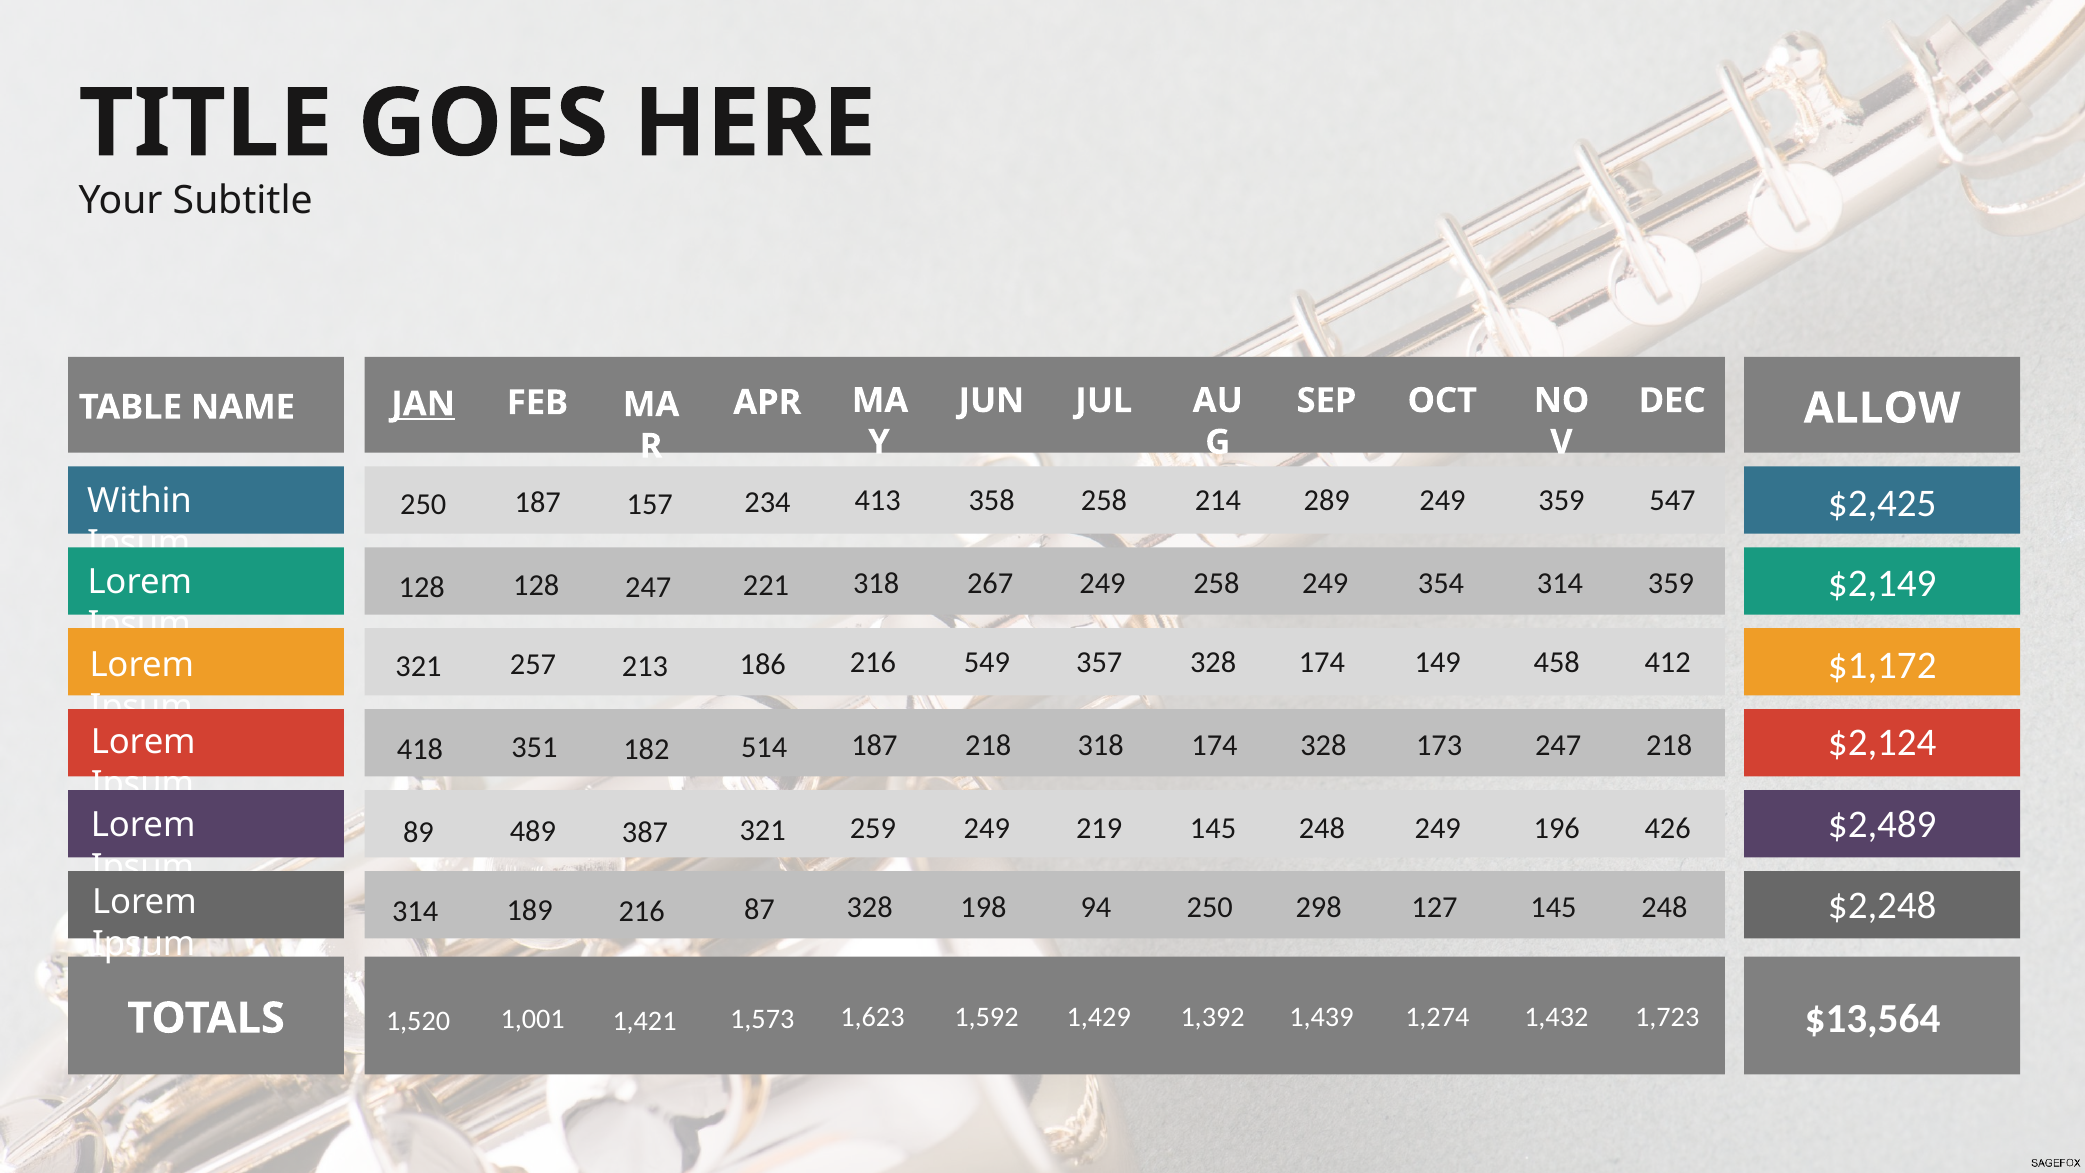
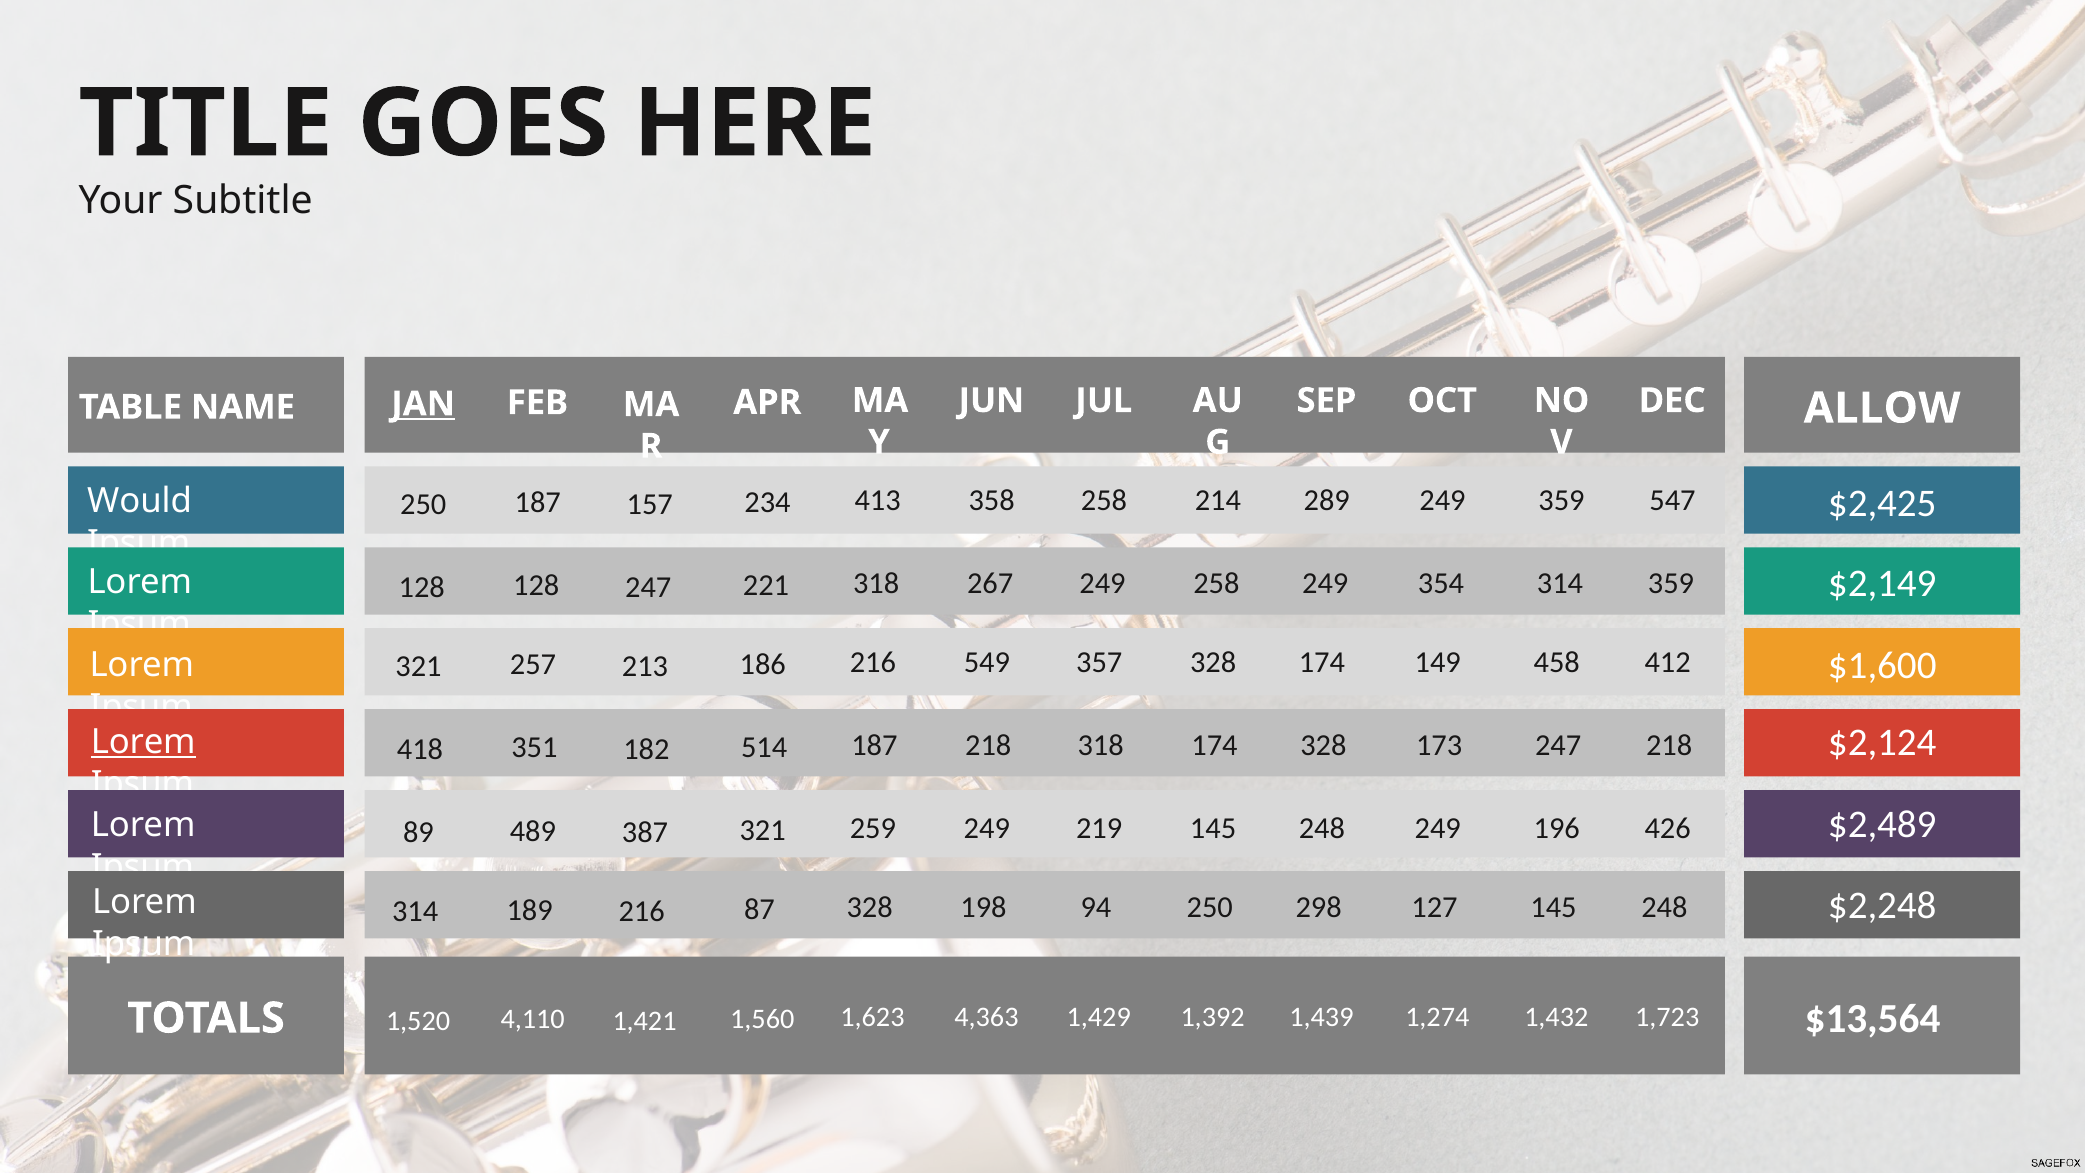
Within: Within -> Would
$1,172: $1,172 -> $1,600
Lorem at (143, 742) underline: none -> present
1,592: 1,592 -> 4,363
1,573: 1,573 -> 1,560
1,001: 1,001 -> 4,110
